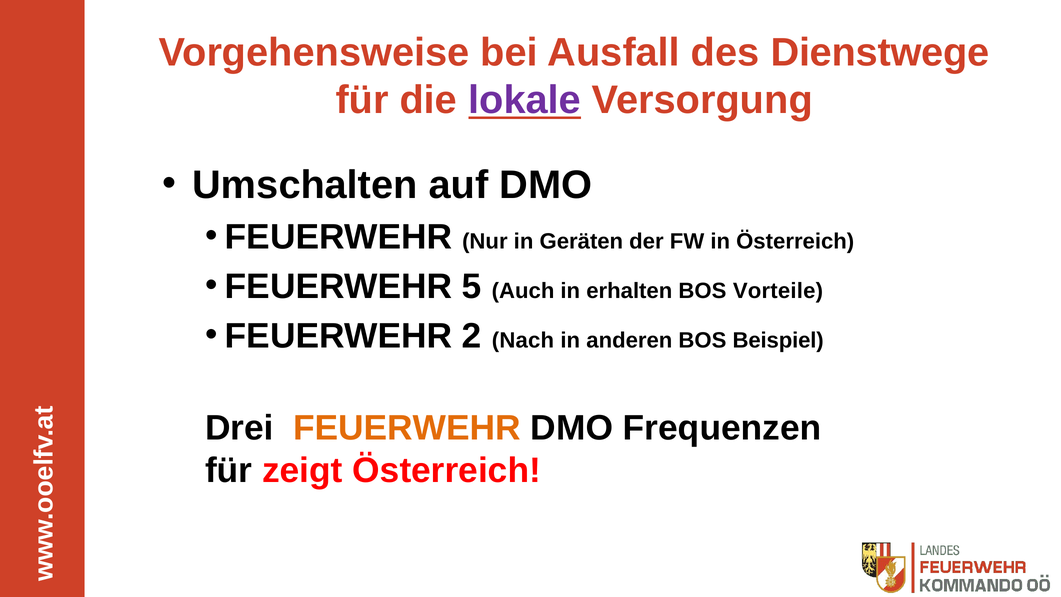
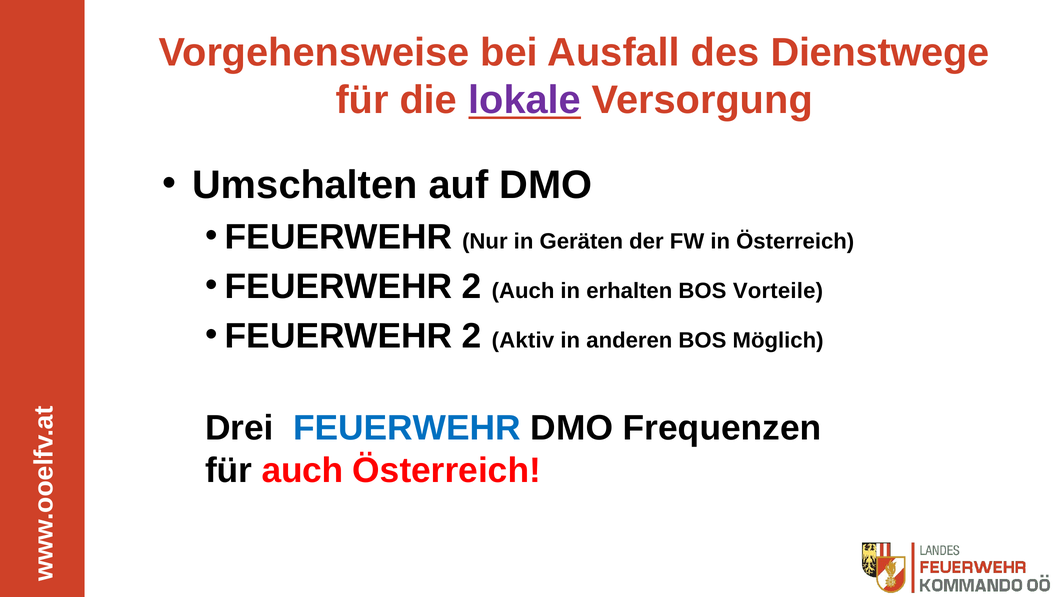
5 at (472, 286): 5 -> 2
Nach: Nach -> Aktiv
Beispiel: Beispiel -> Möglich
FEUERWEHR at (407, 428) colour: orange -> blue
für zeigt: zeigt -> auch
